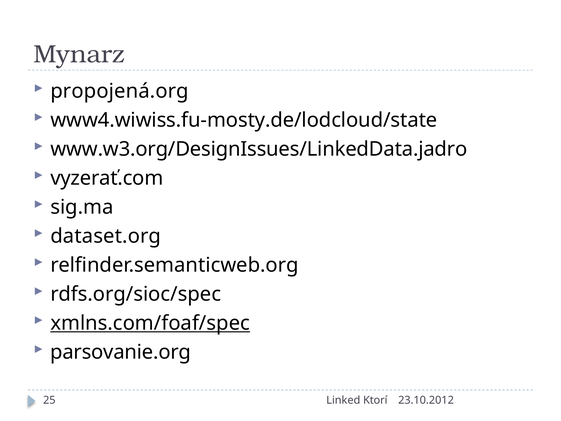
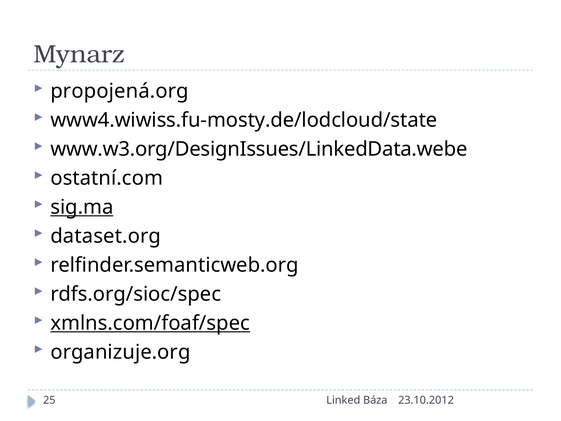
www.w3.org/DesignIssues/LinkedData.jadro: www.w3.org/DesignIssues/LinkedData.jadro -> www.w3.org/DesignIssues/LinkedData.webe
vyzerať.com: vyzerať.com -> ostatní.com
sig.ma underline: none -> present
parsovanie.org: parsovanie.org -> organizuje.org
Ktorí: Ktorí -> Báza
